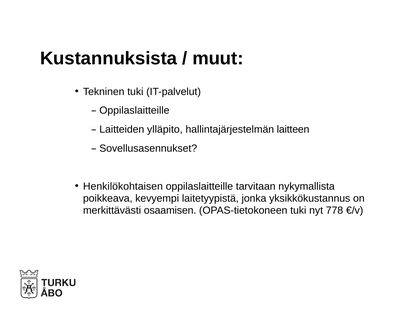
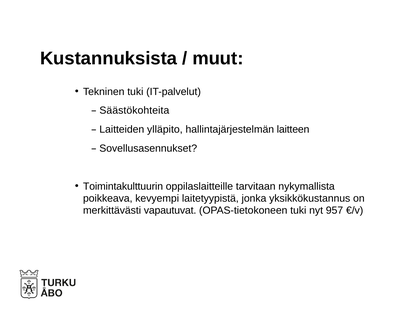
Oppilaslaitteille at (134, 111): Oppilaslaitteille -> Säästökohteita
Henkilökohtaisen: Henkilökohtaisen -> Toimintakulttuurin
osaamisen: osaamisen -> vapautuvat
778: 778 -> 957
